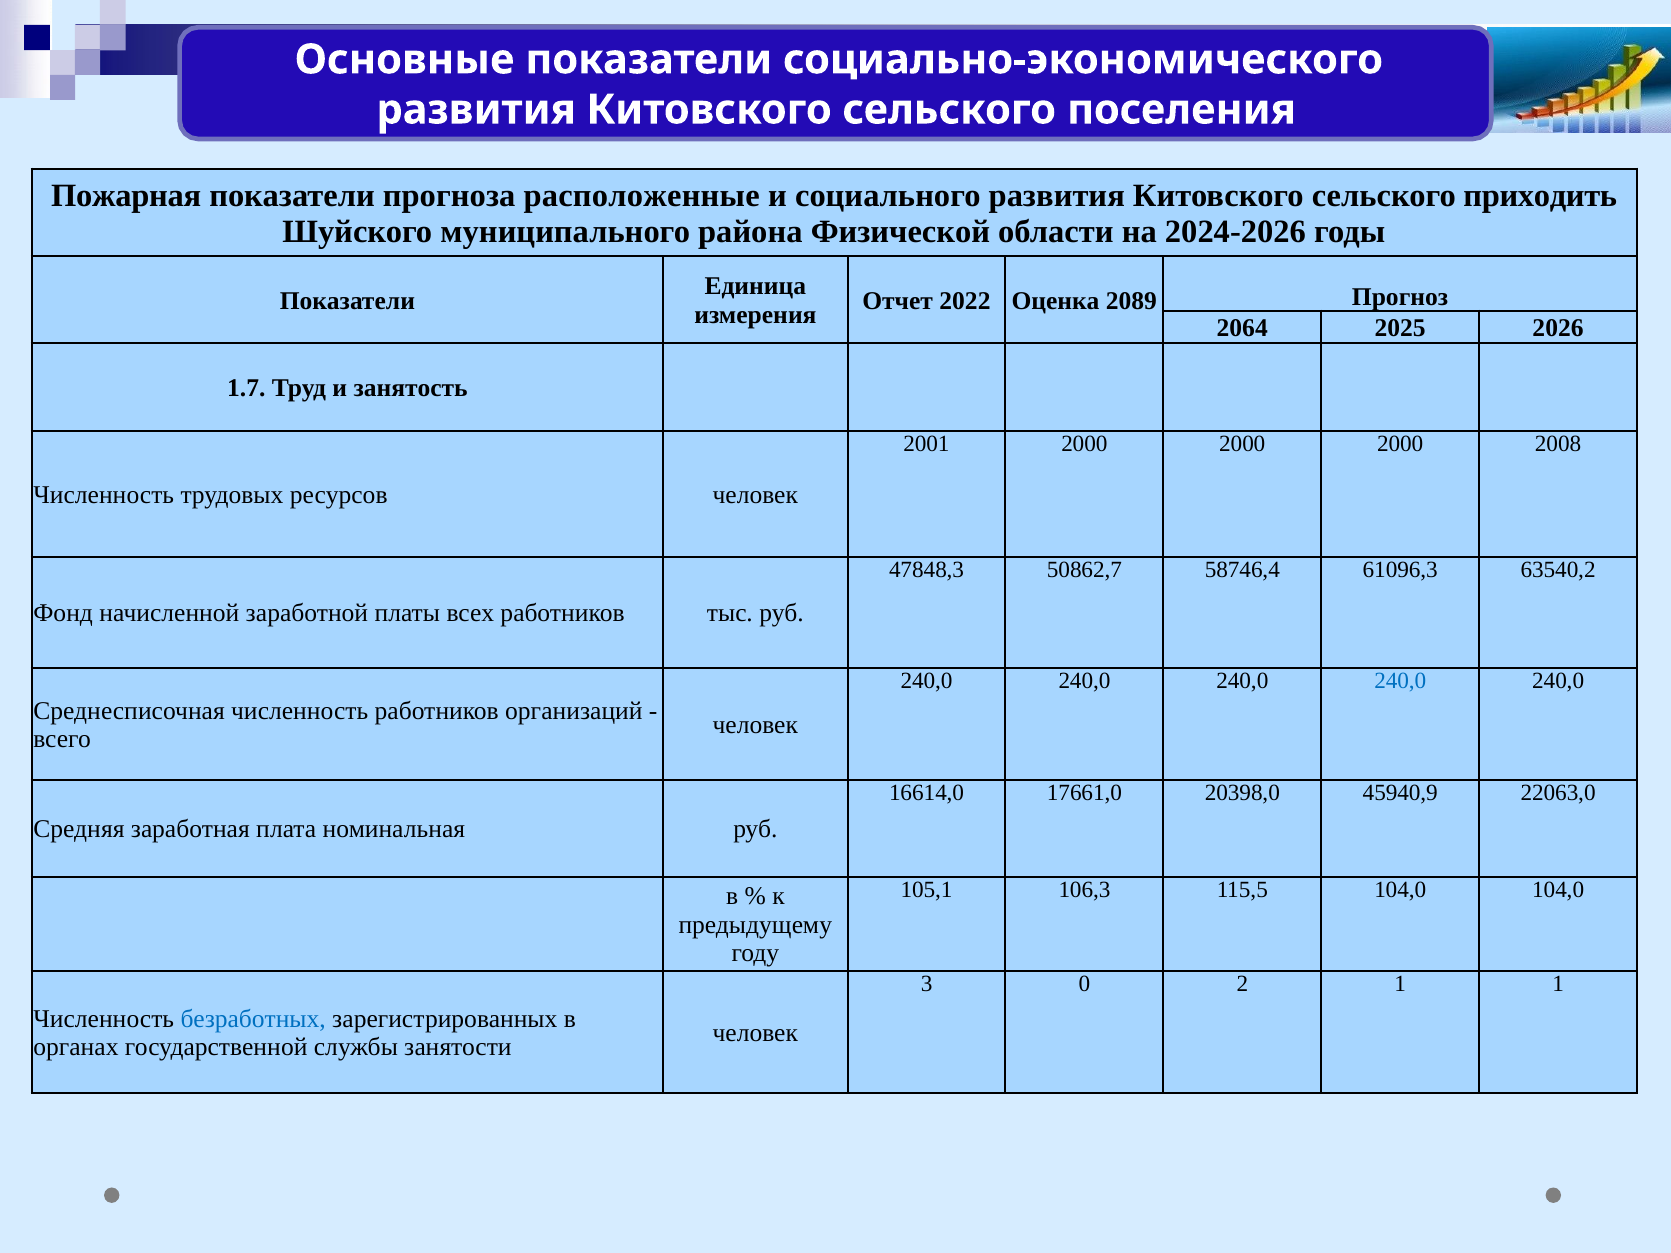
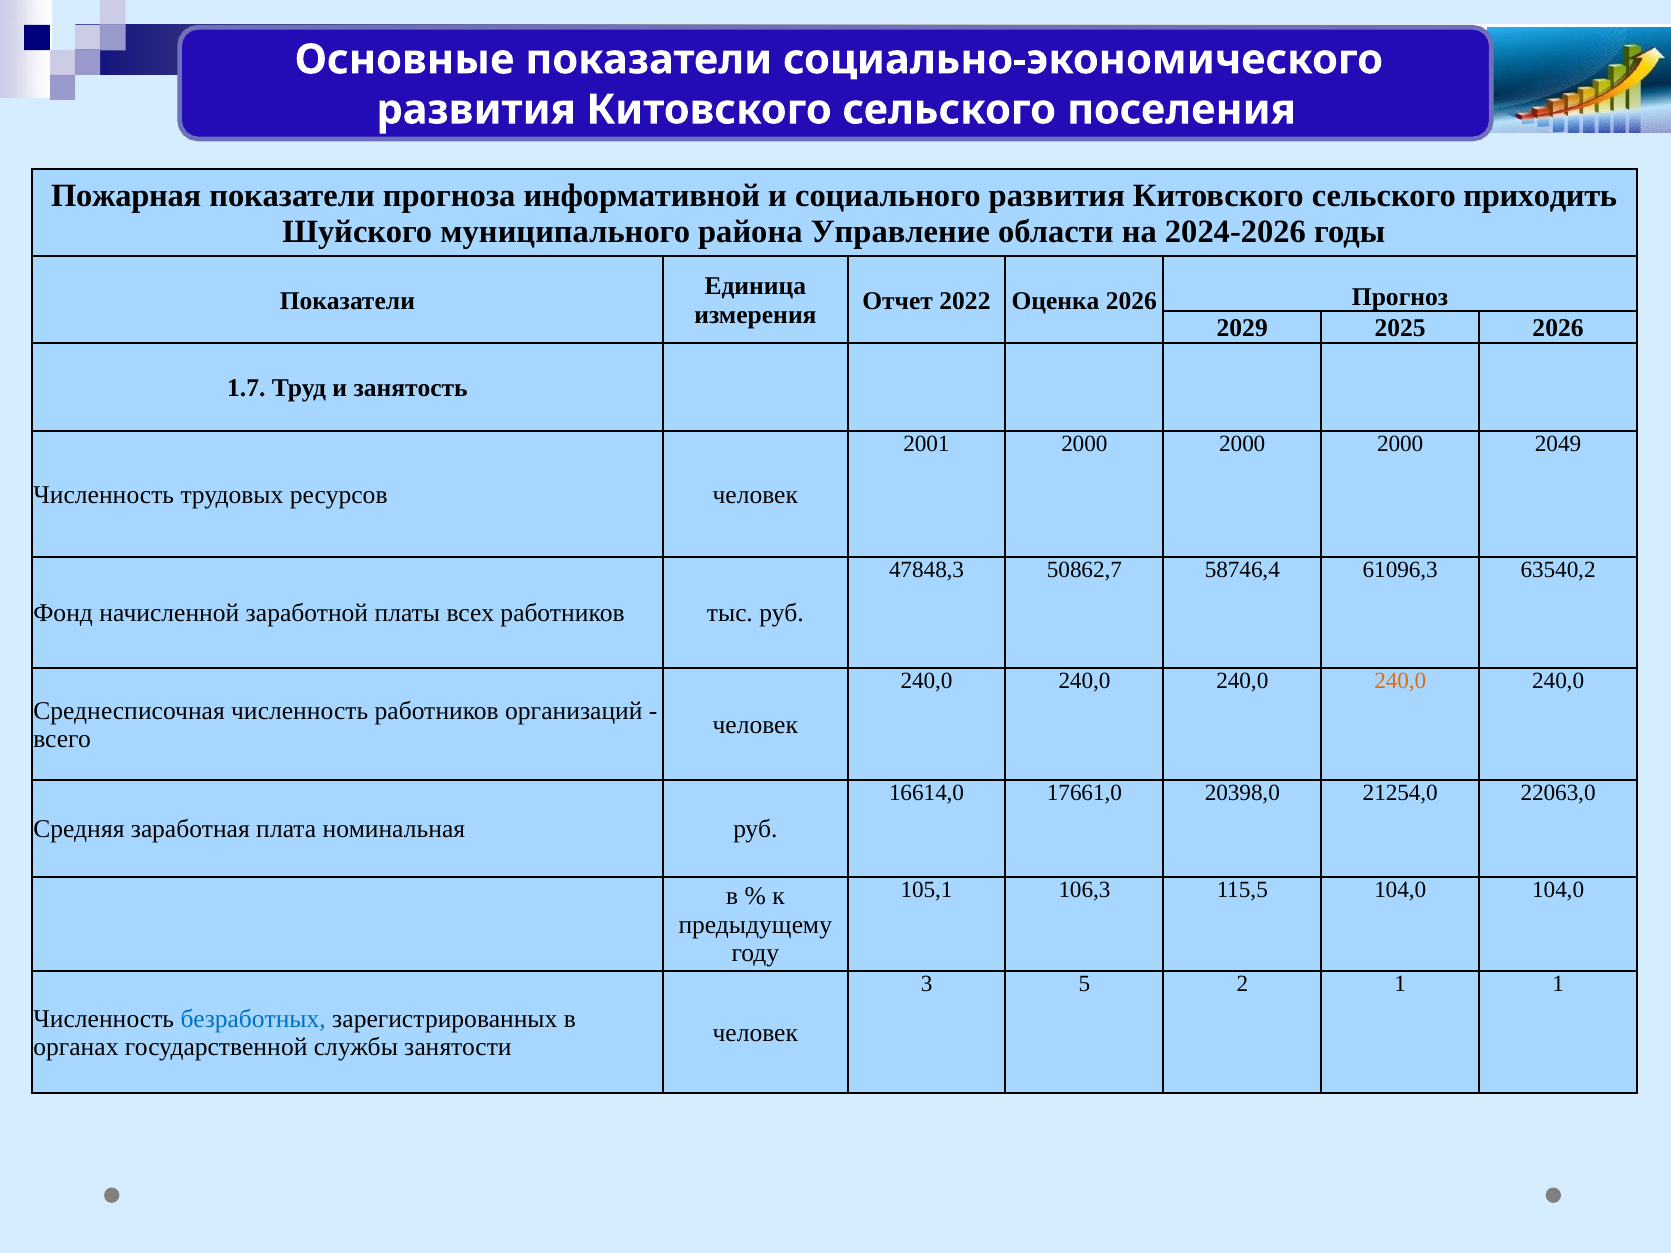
расположенные: расположенные -> информативной
Физической: Физической -> Управление
Оценка 2089: 2089 -> 2026
2064: 2064 -> 2029
2008: 2008 -> 2049
240,0 at (1400, 681) colour: blue -> orange
45940,9: 45940,9 -> 21254,0
0: 0 -> 5
